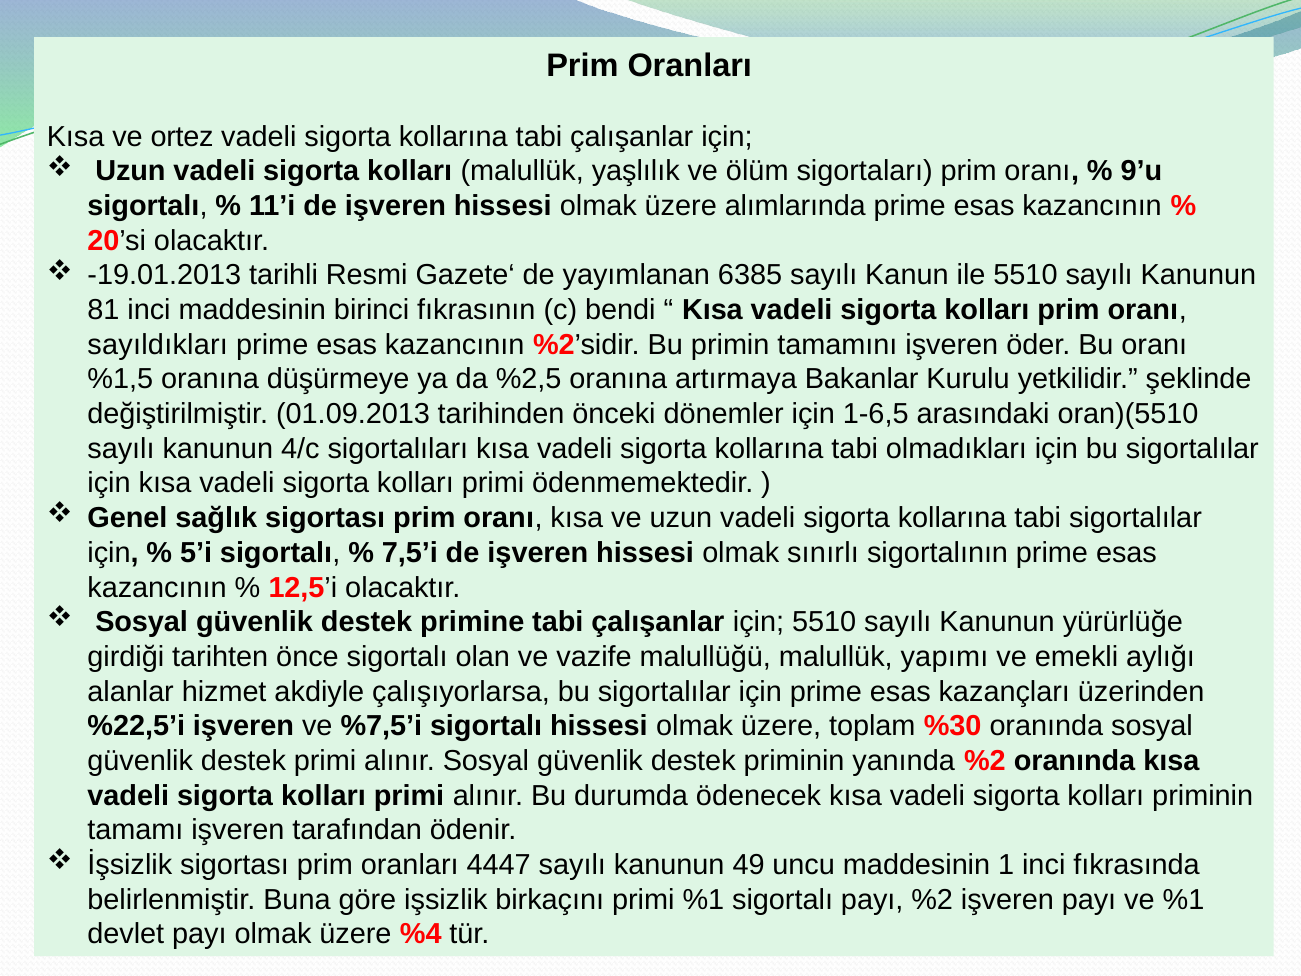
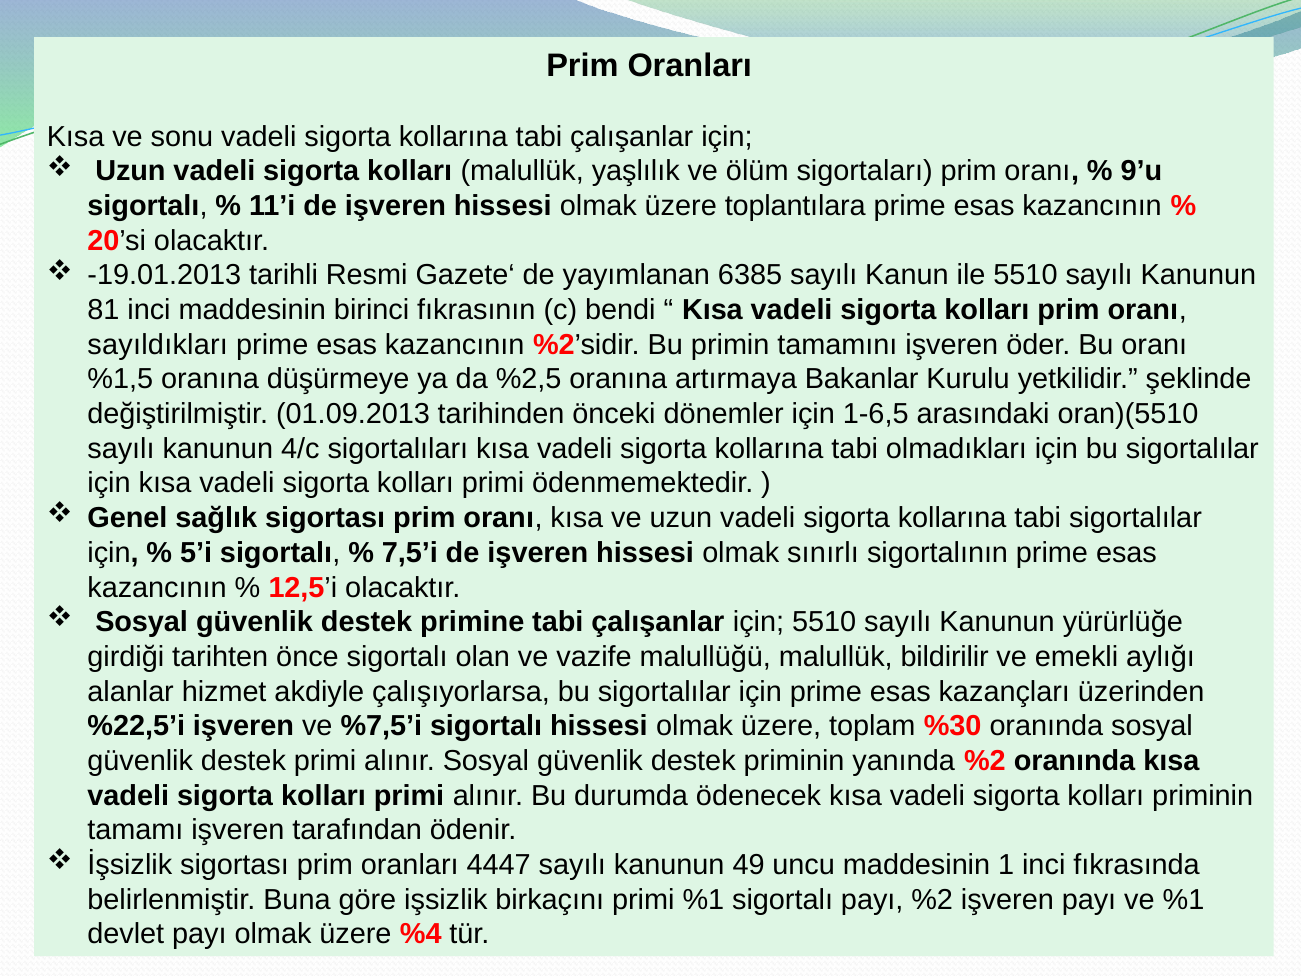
ortez: ortez -> sonu
alımlarında: alımlarında -> toplantılara
yapımı: yapımı -> bildirilir
